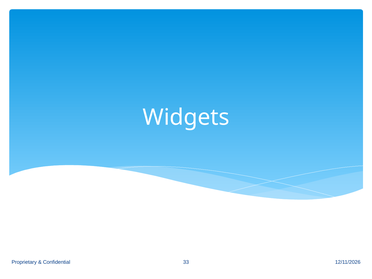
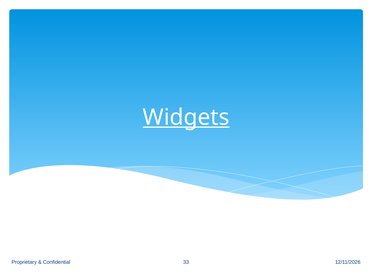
Widgets underline: none -> present
